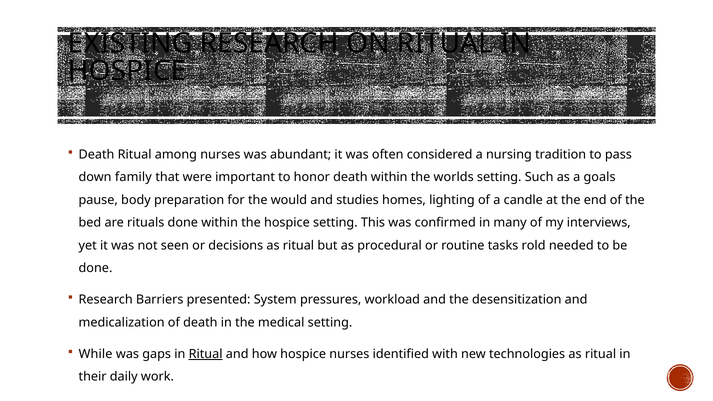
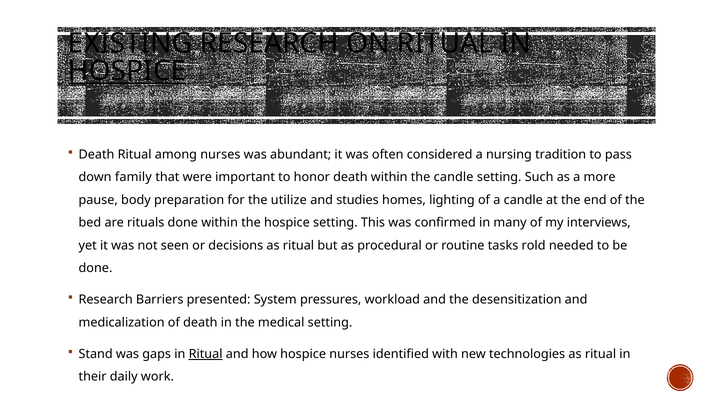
HOSPICE at (127, 71) underline: none -> present
the worlds: worlds -> candle
goals: goals -> more
would: would -> utilize
While: While -> Stand
